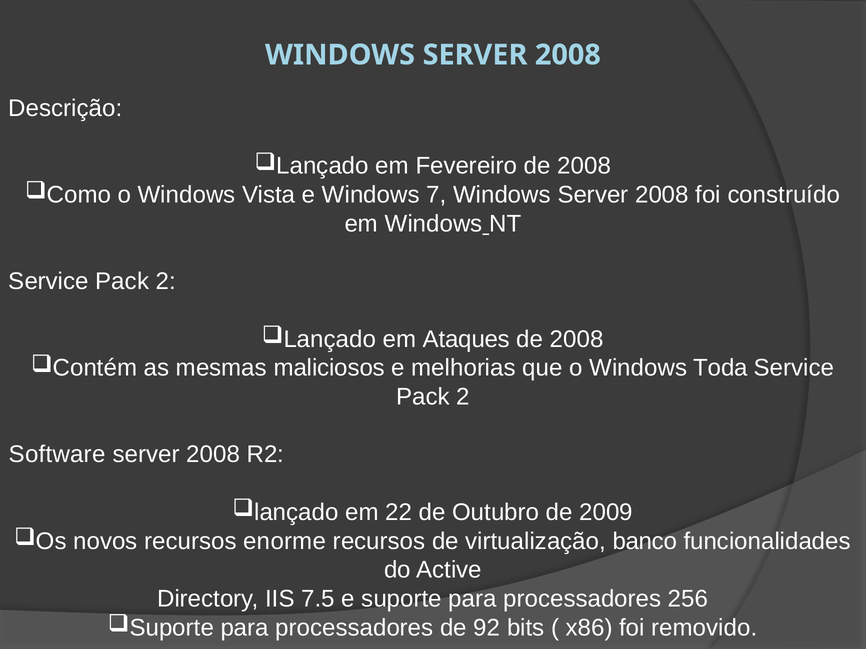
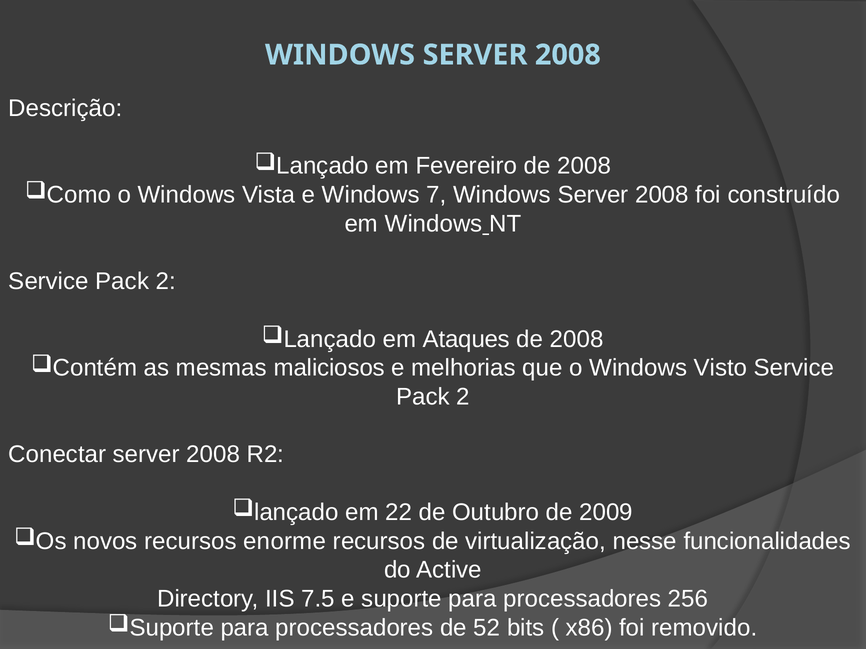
Toda: Toda -> Visto
Software: Software -> Conectar
banco: banco -> nesse
92: 92 -> 52
